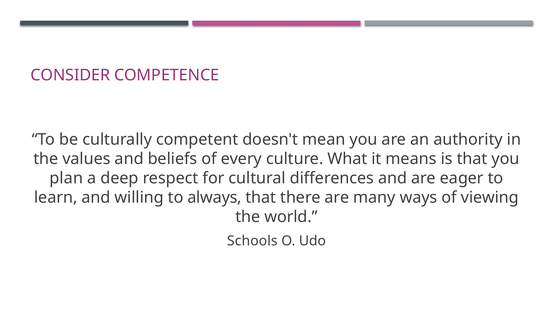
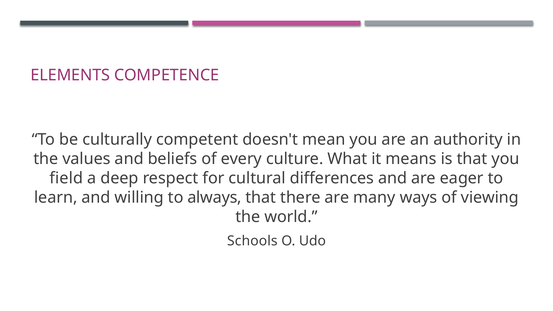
CONSIDER: CONSIDER -> ELEMENTS
plan: plan -> field
